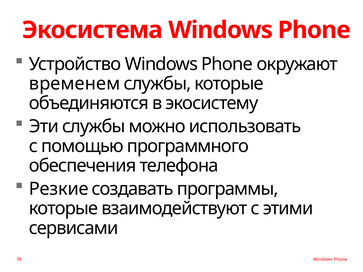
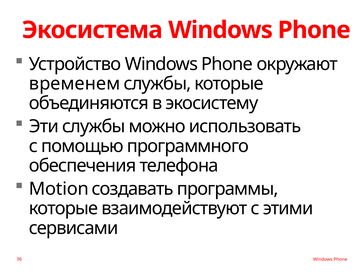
Резкие: Резкие -> Motion
